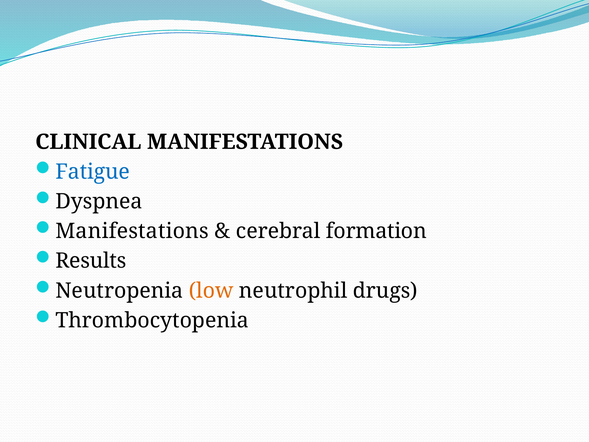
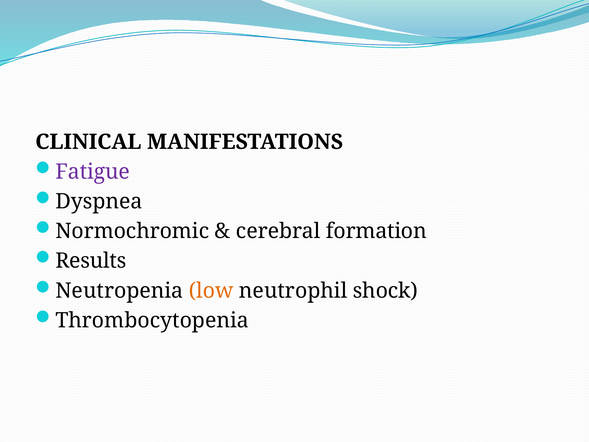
Fatigue colour: blue -> purple
Manifestations at (132, 231): Manifestations -> Normochromic
drugs: drugs -> shock
